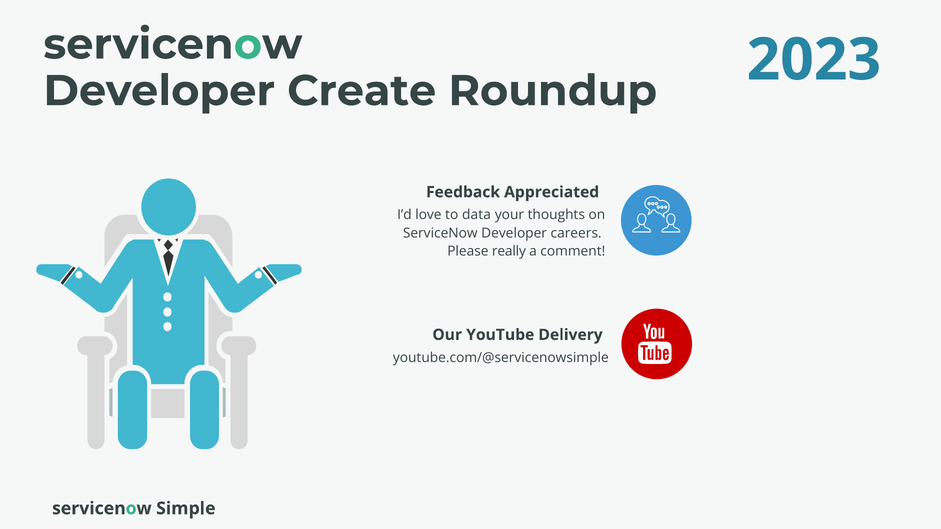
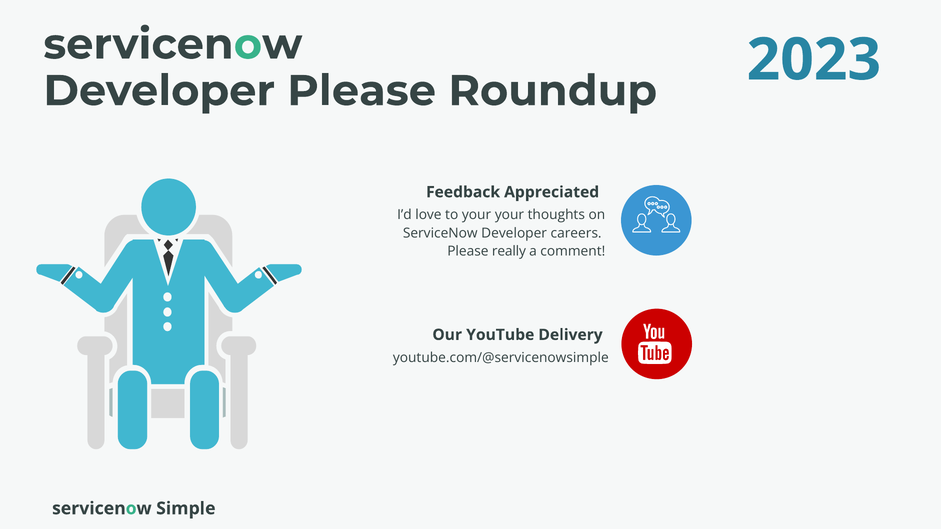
Developer Create: Create -> Please
to data: data -> your
